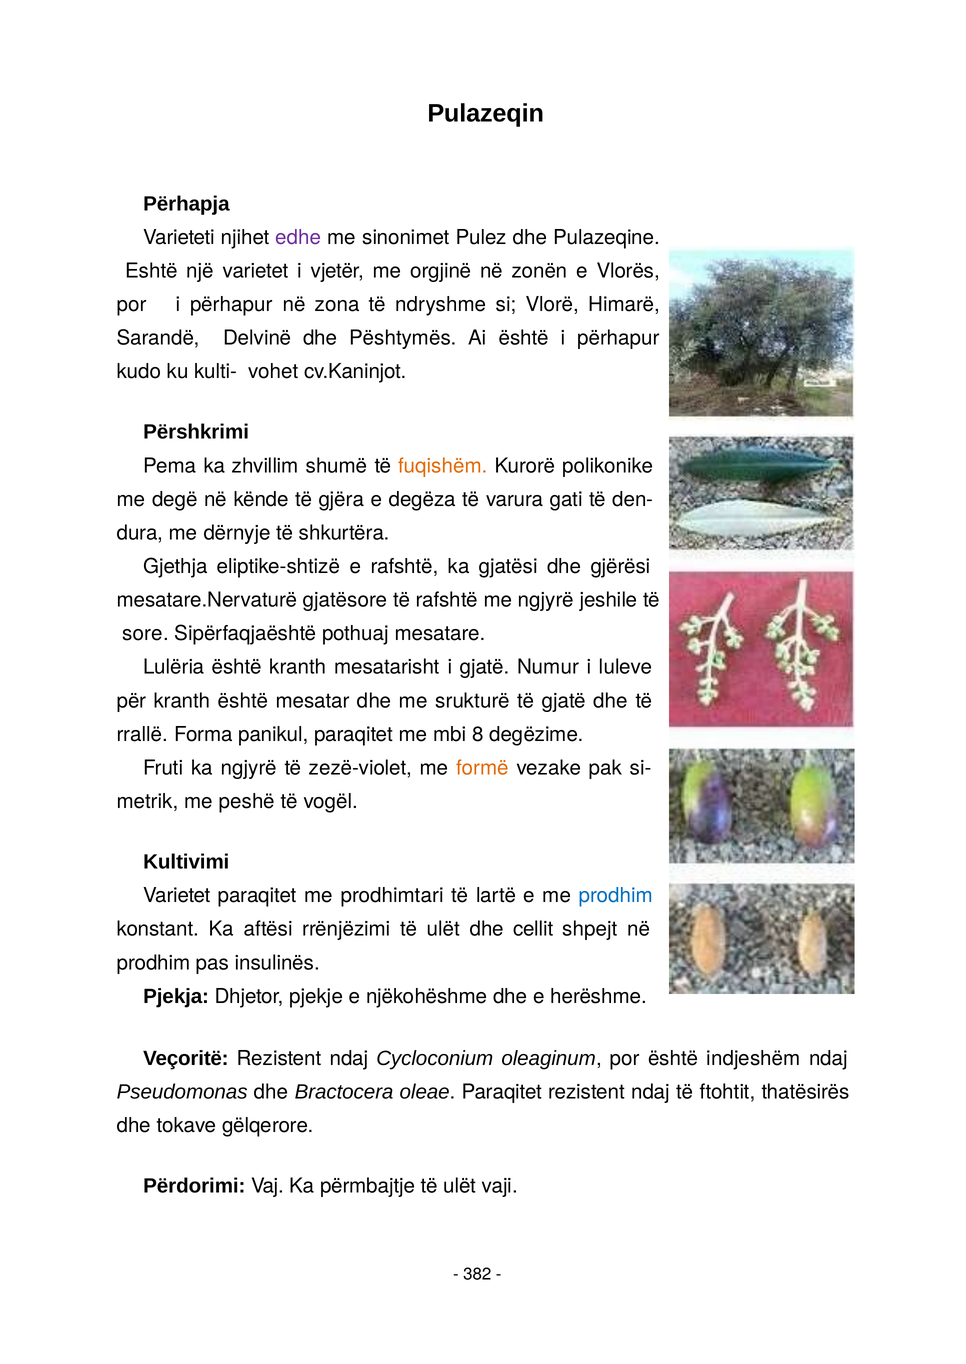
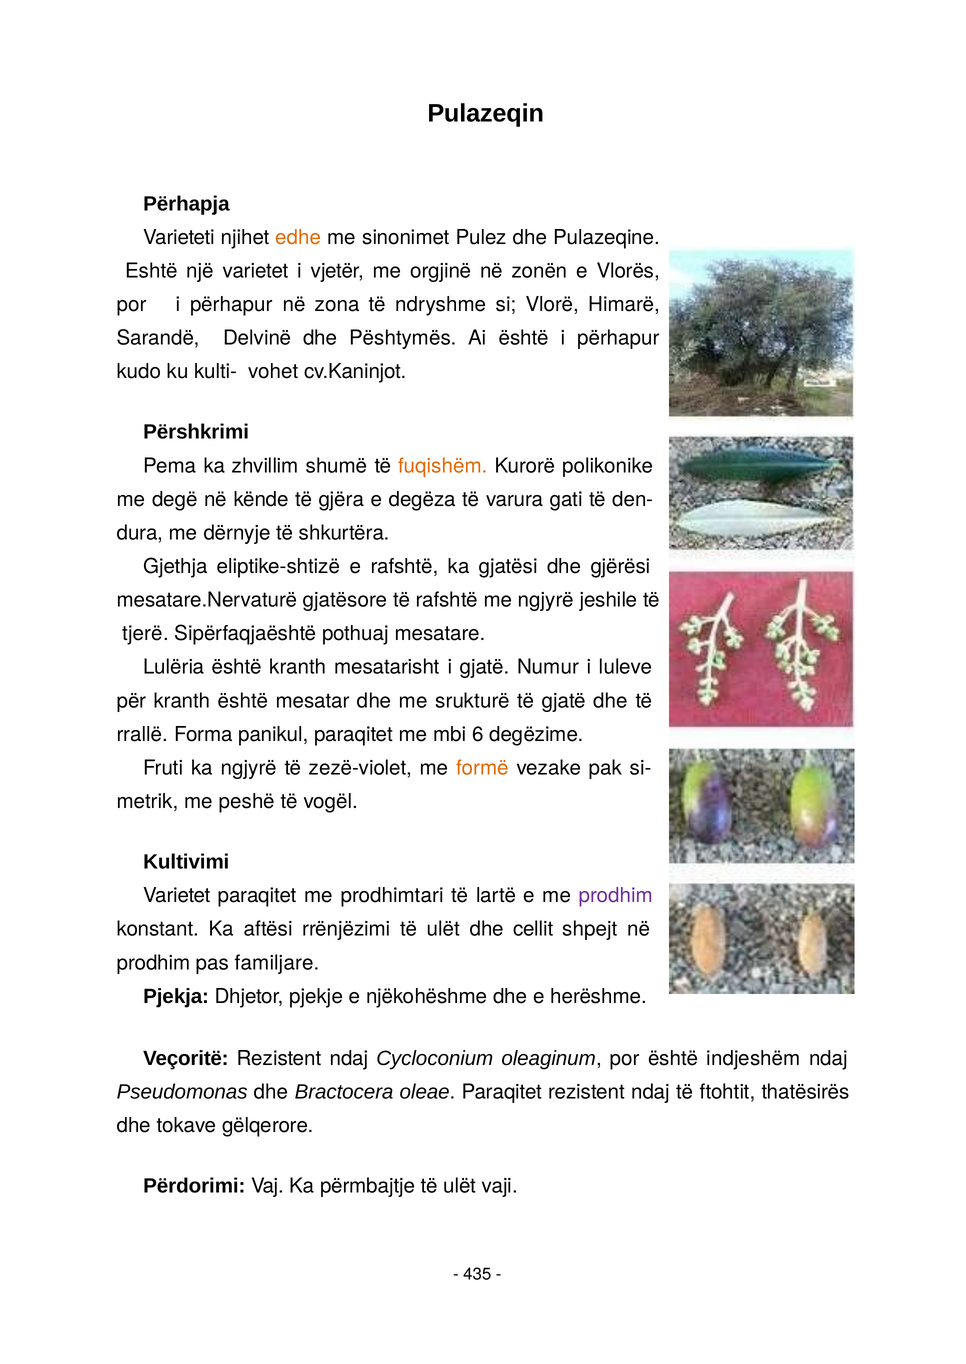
edhe colour: purple -> orange
sore: sore -> tjerë
8: 8 -> 6
prodhim at (616, 896) colour: blue -> purple
insulinës: insulinës -> familjare
382: 382 -> 435
